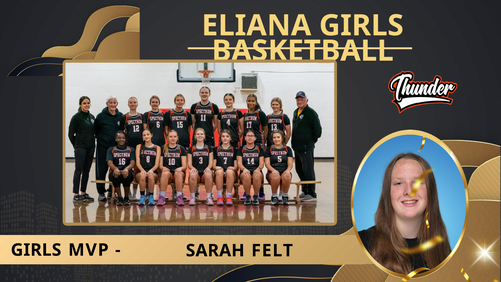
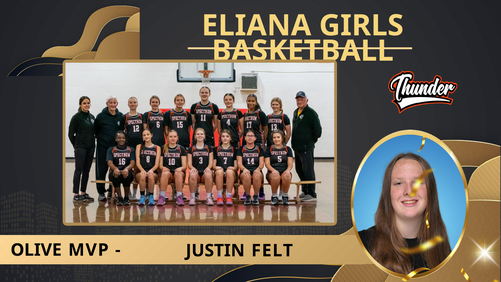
GIRLS at (36, 250): GIRLS -> OLIVE
SARAH: SARAH -> JUSTIN
